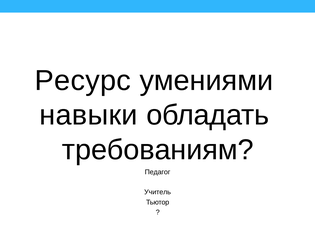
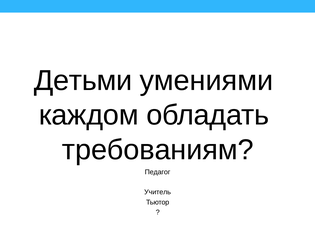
Ресурс: Ресурс -> Детьми
навыки: навыки -> каждом
